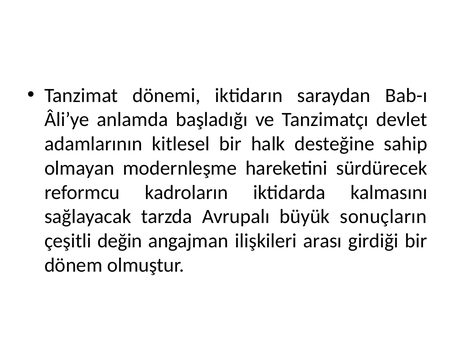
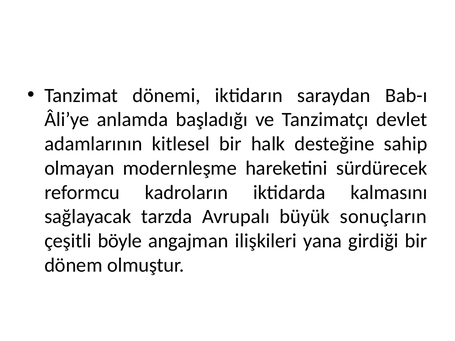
değin: değin -> böyle
arası: arası -> yana
